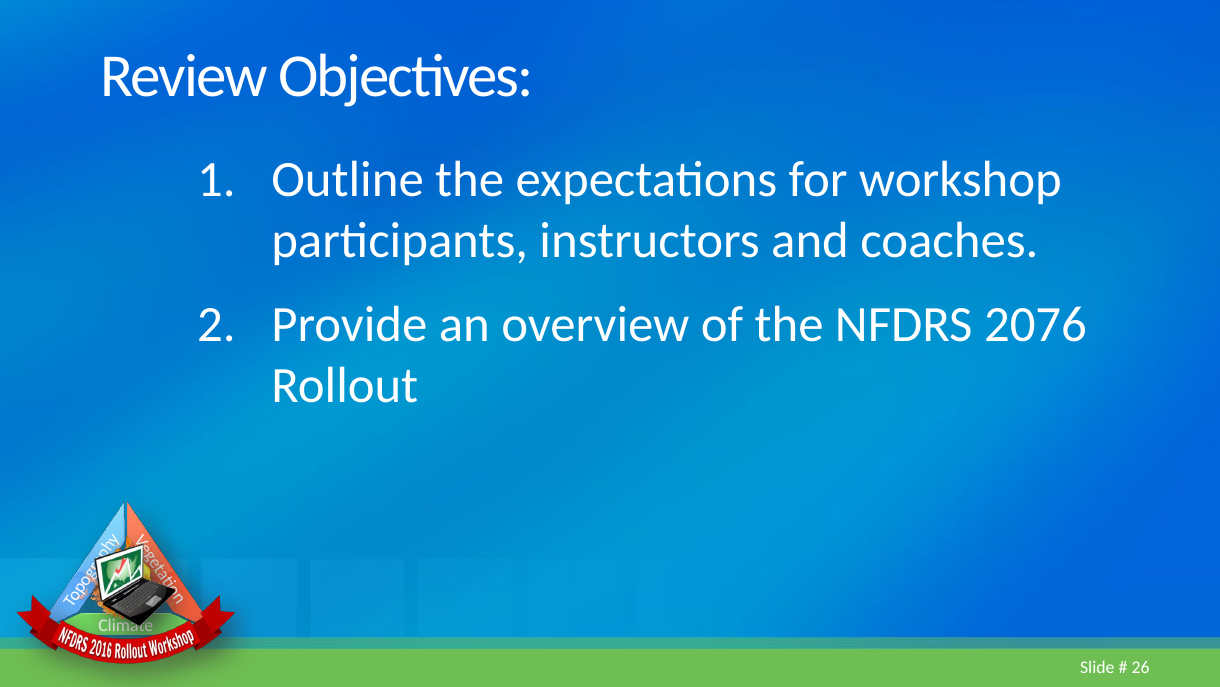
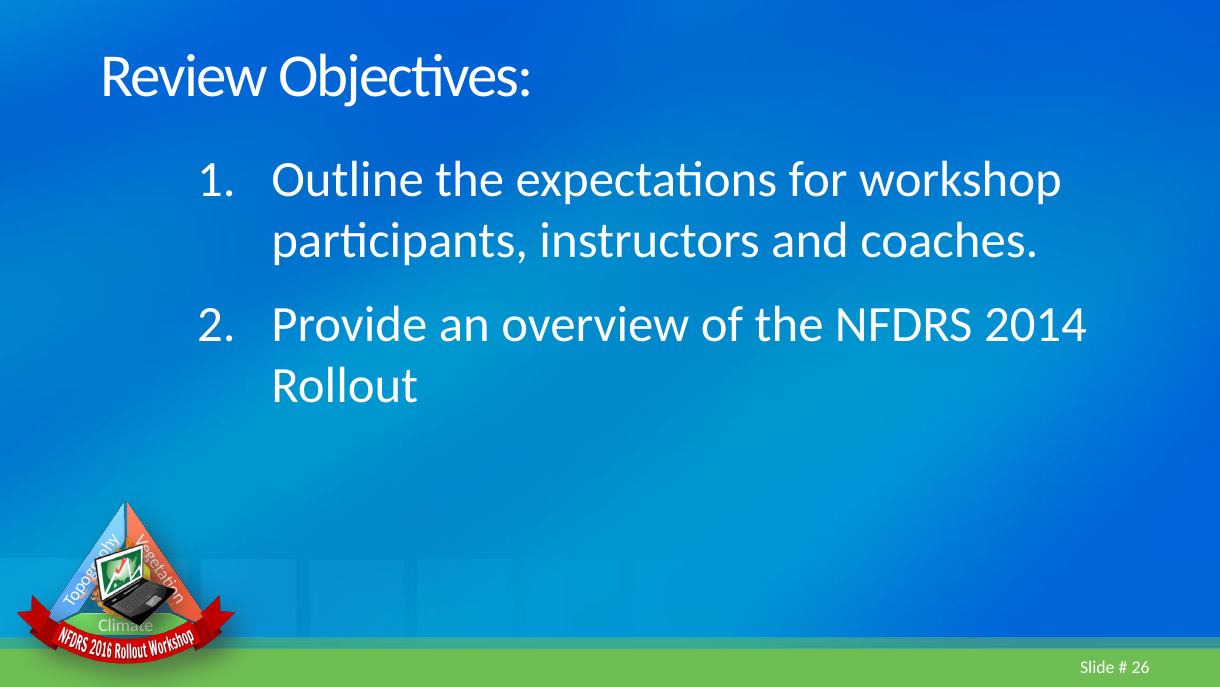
2076: 2076 -> 2014
